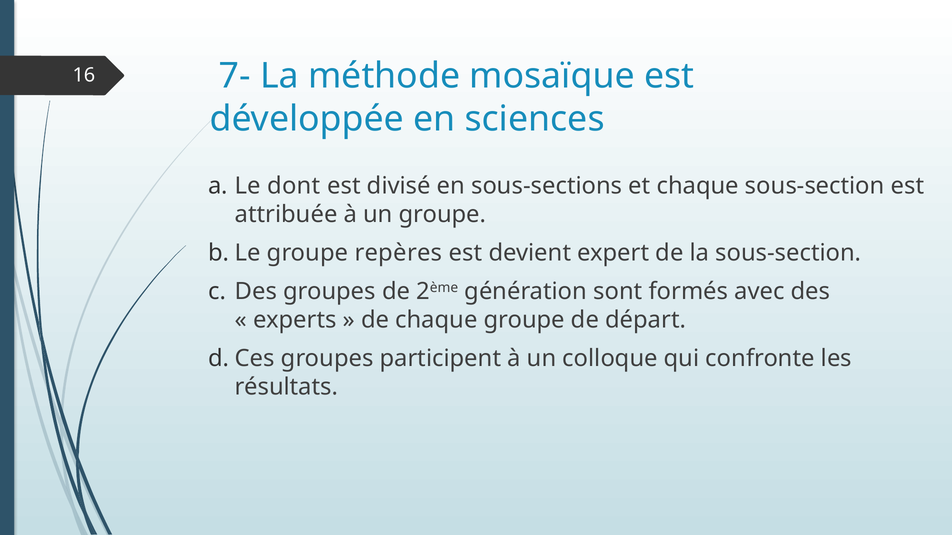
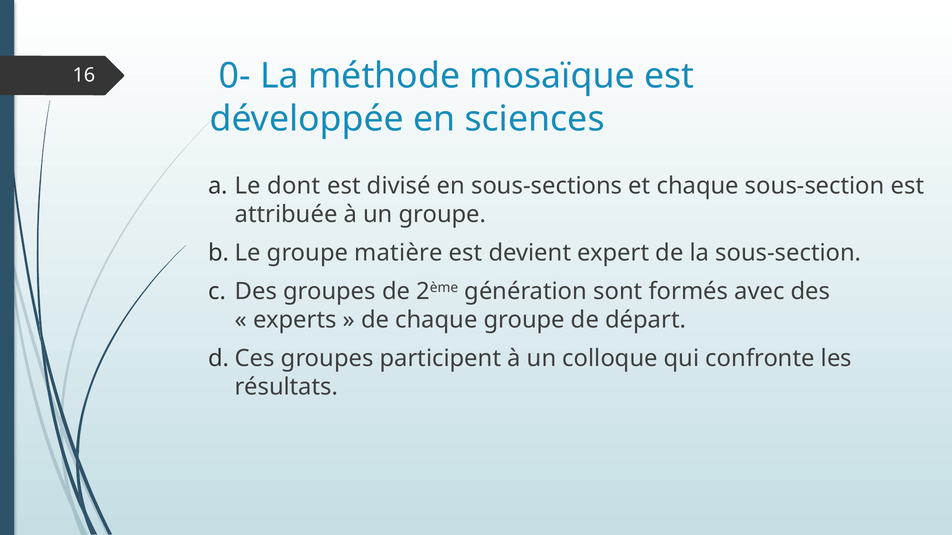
7-: 7- -> 0-
repères: repères -> matière
